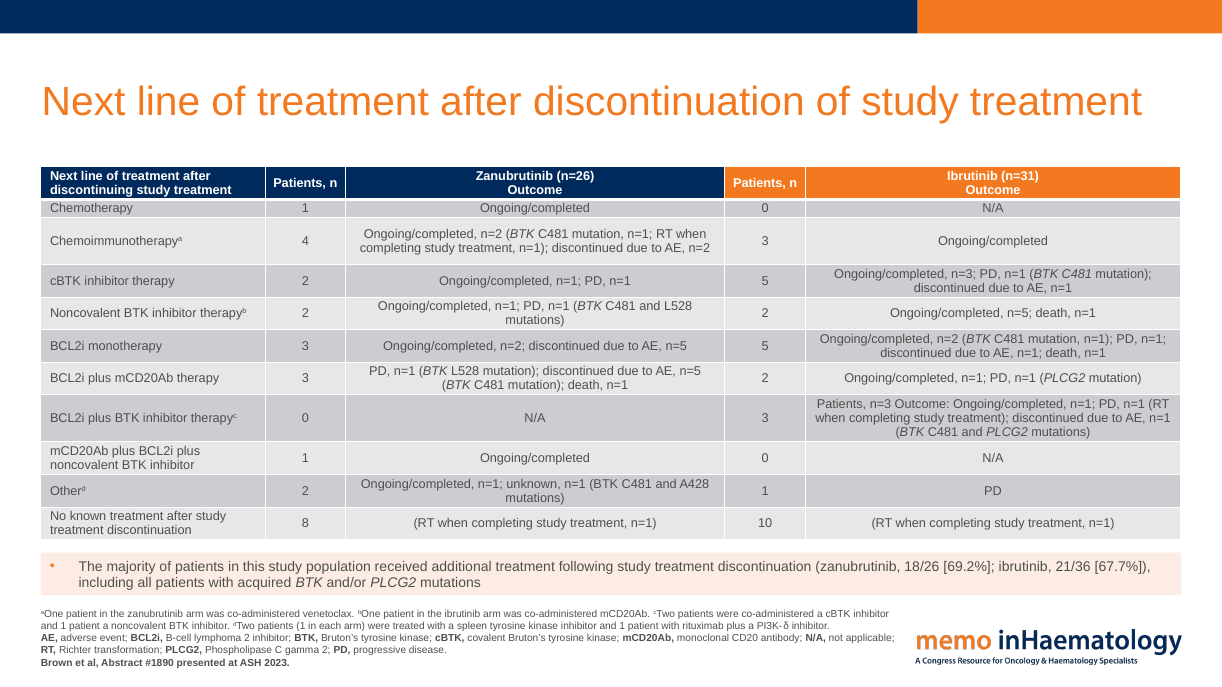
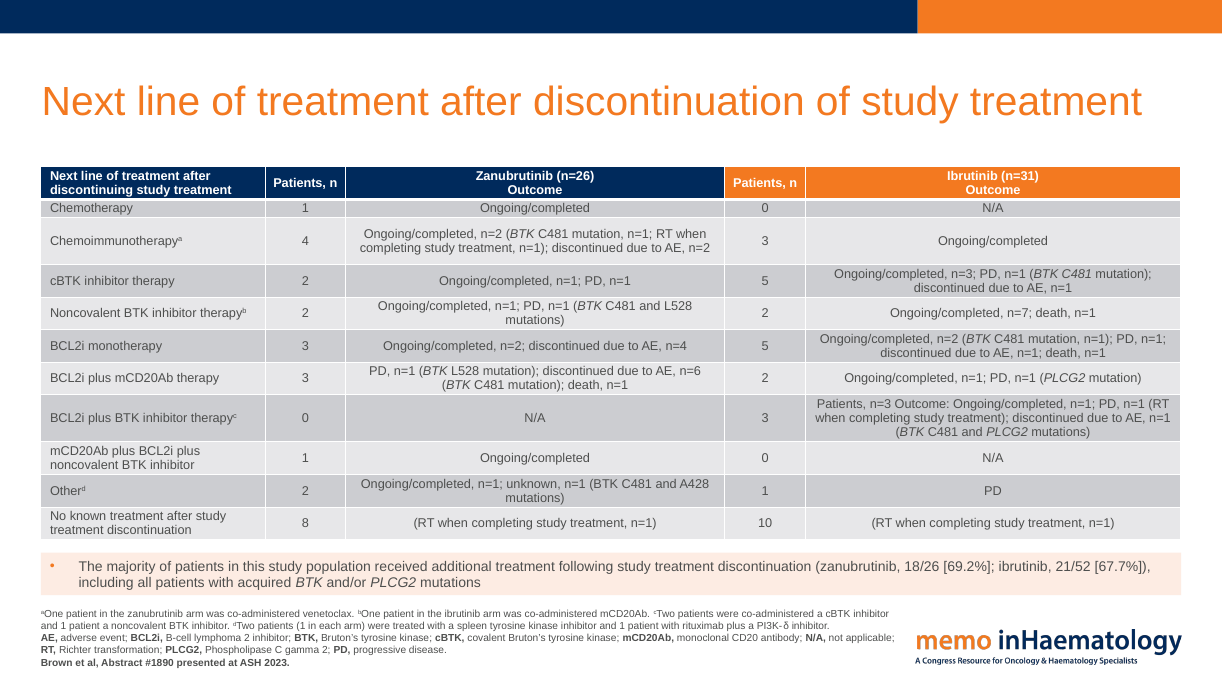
Ongoing/completed n=5: n=5 -> n=7
n=5 at (676, 346): n=5 -> n=4
n=5 at (690, 372): n=5 -> n=6
21/36: 21/36 -> 21/52
